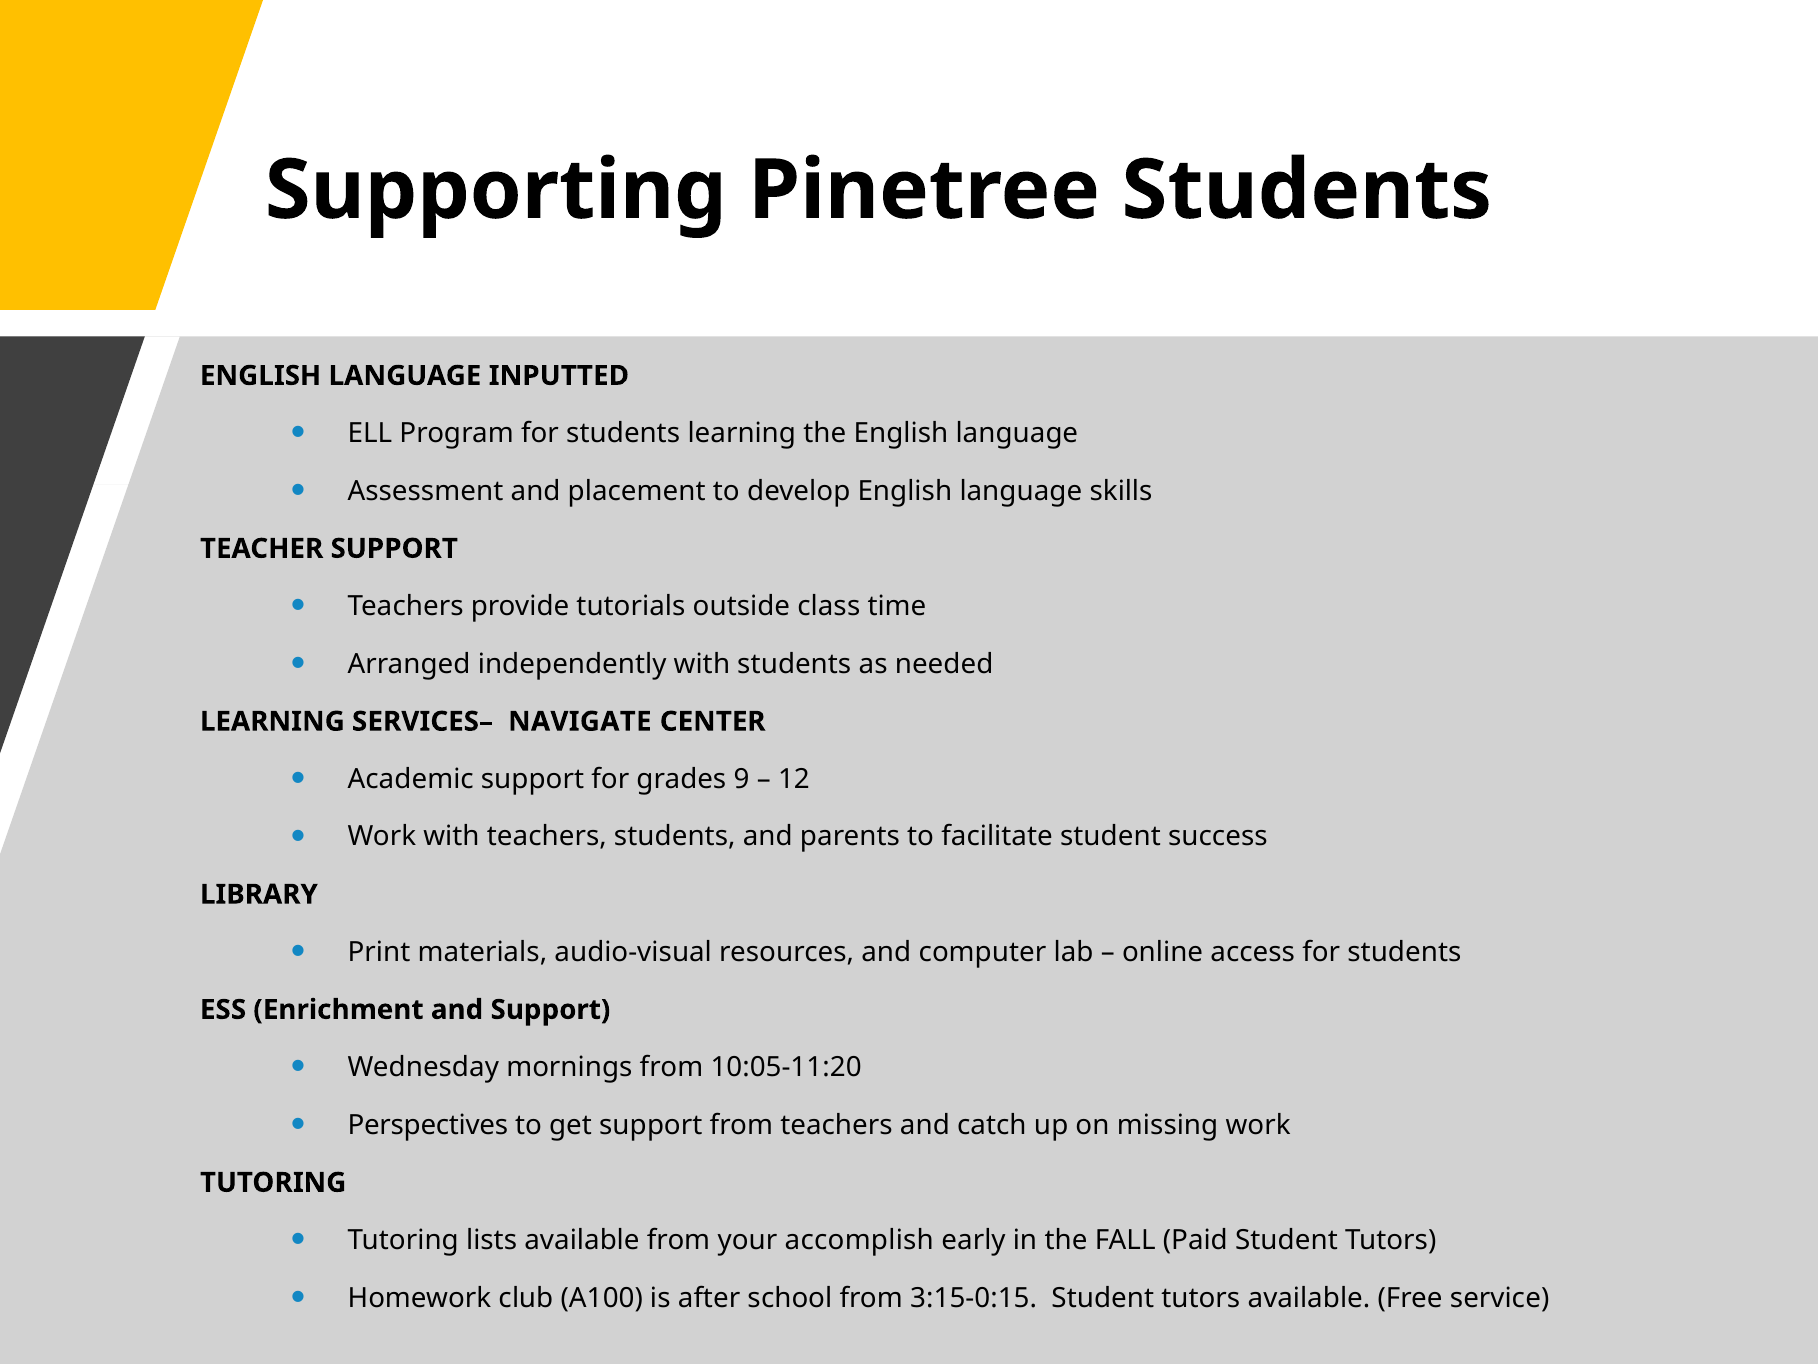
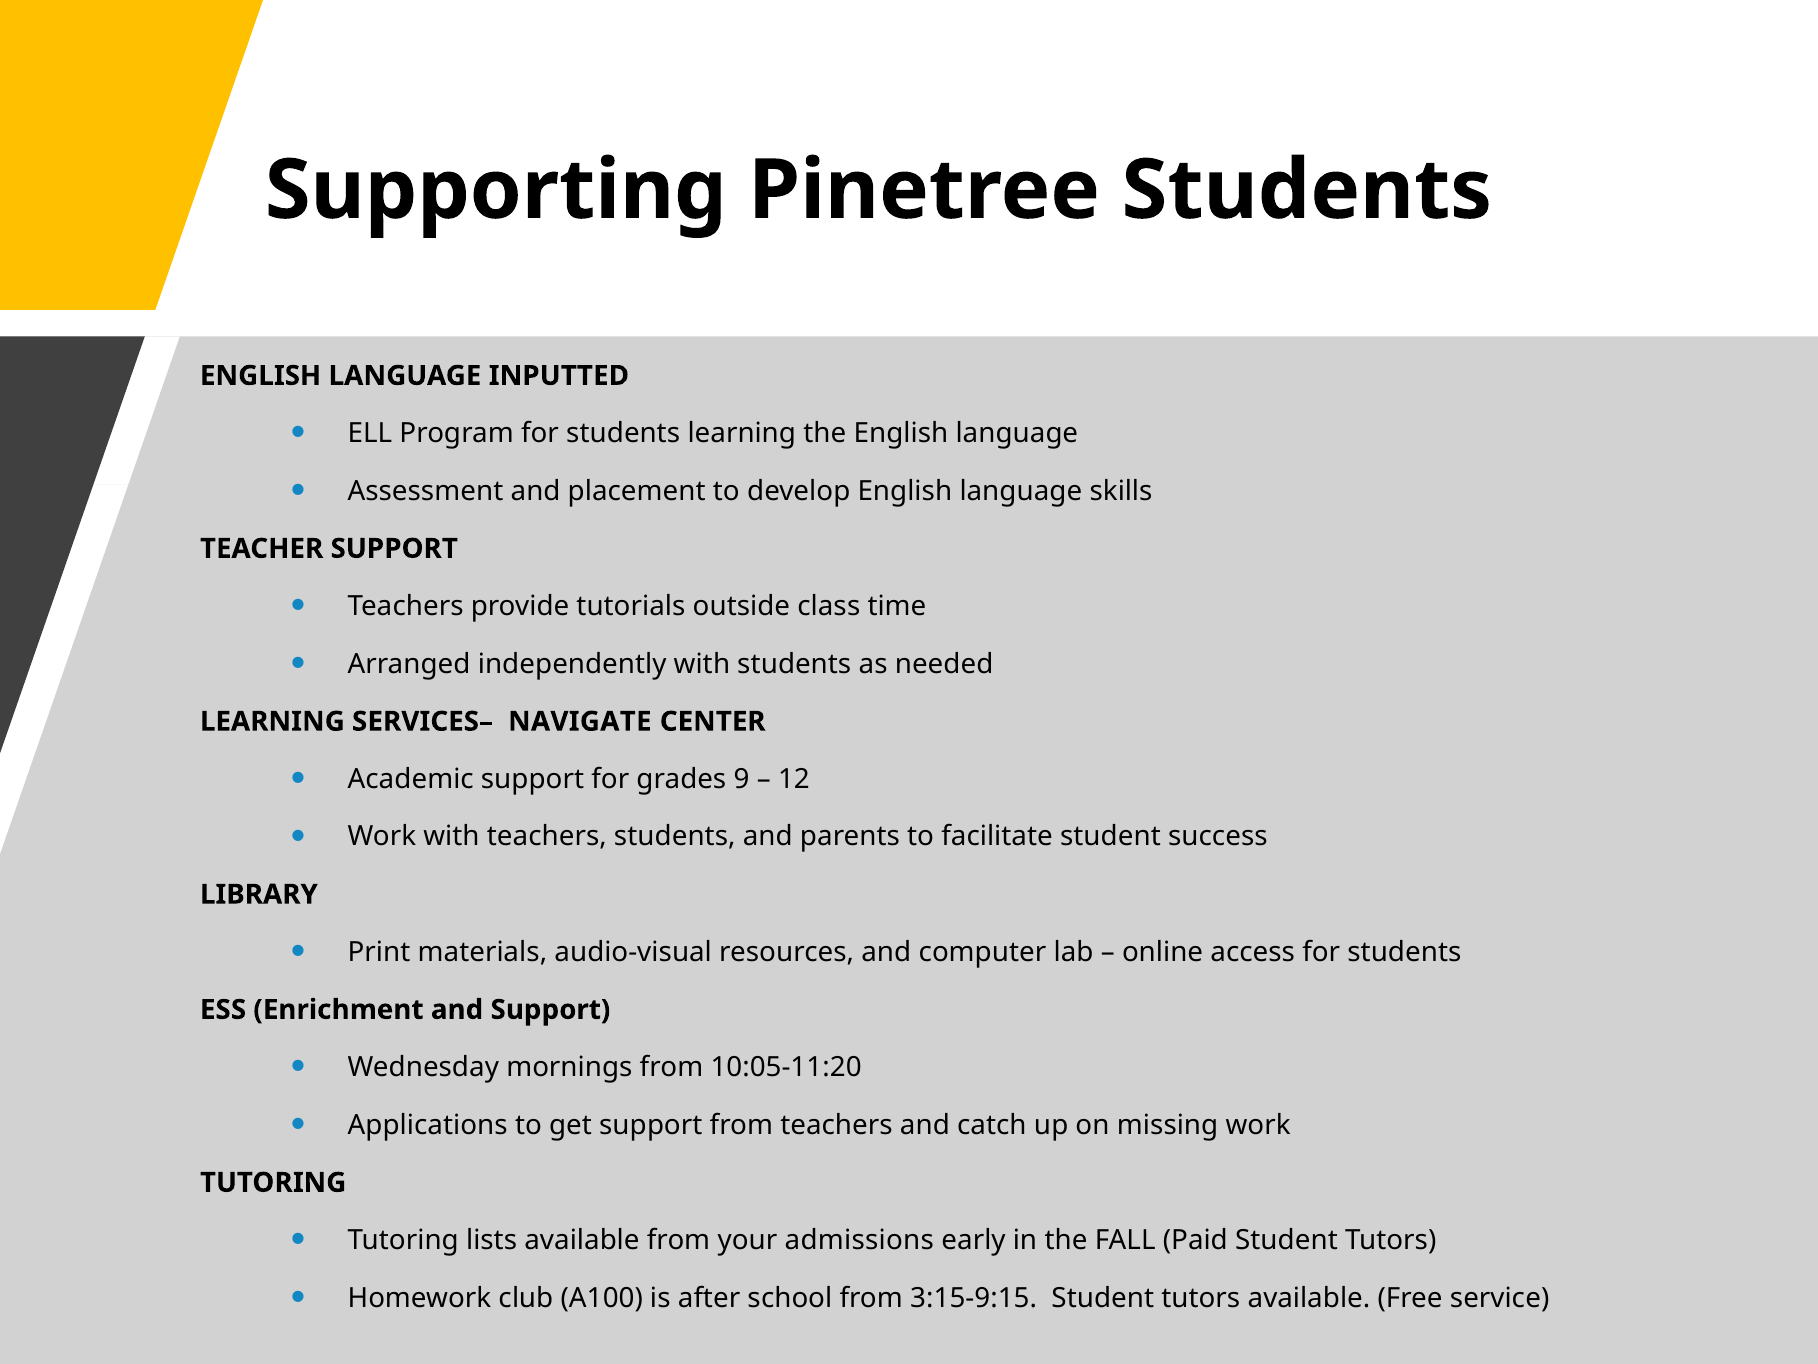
Perspectives: Perspectives -> Applications
accomplish: accomplish -> admissions
3:15-0:15: 3:15-0:15 -> 3:15-9:15
